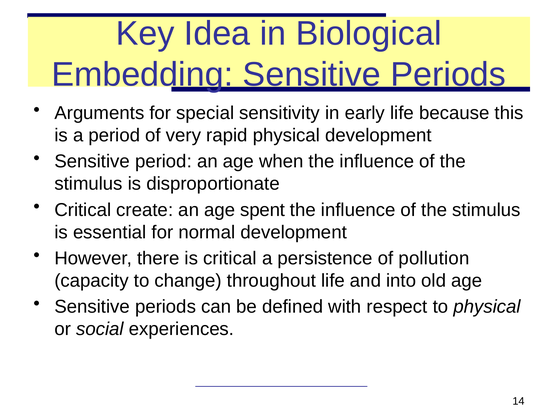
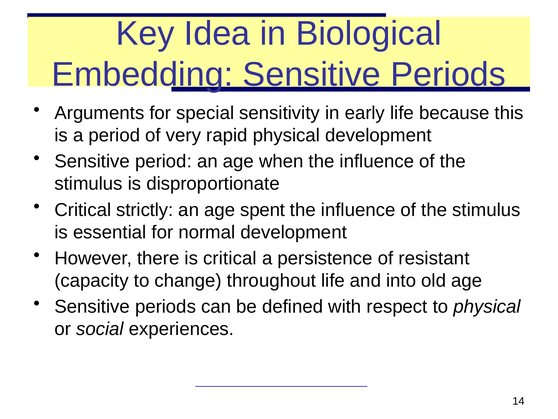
create: create -> strictly
pollution: pollution -> resistant
